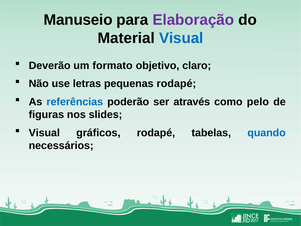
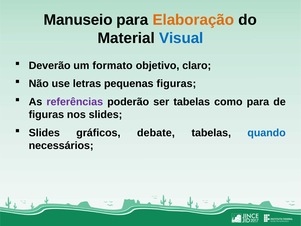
Elaboração colour: purple -> orange
pequenas rodapé: rodapé -> figuras
referências colour: blue -> purple
ser através: através -> tabelas
como pelo: pelo -> para
Visual at (44, 133): Visual -> Slides
gráficos rodapé: rodapé -> debate
